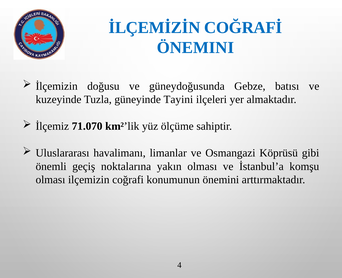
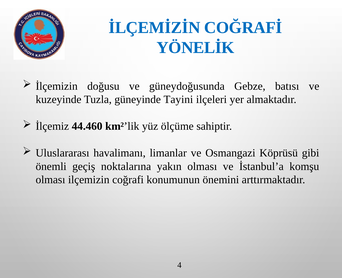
ÖNEMINI at (195, 48): ÖNEMINI -> YÖNELİK
71.070: 71.070 -> 44.460
